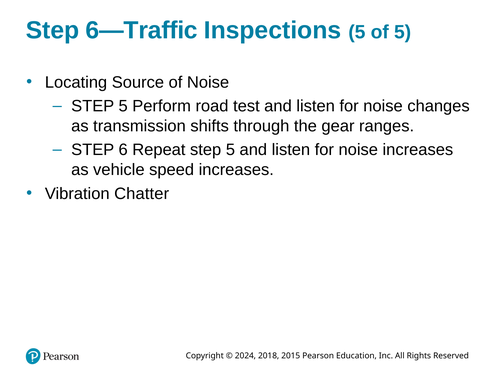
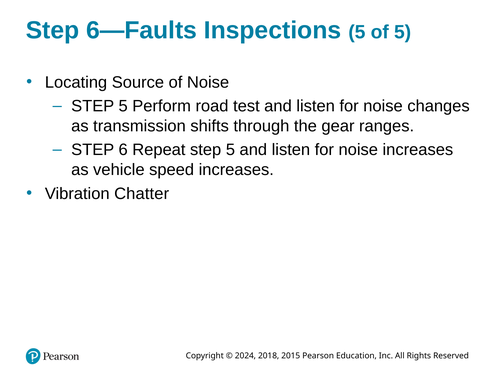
6—Traffic: 6—Traffic -> 6—Faults
